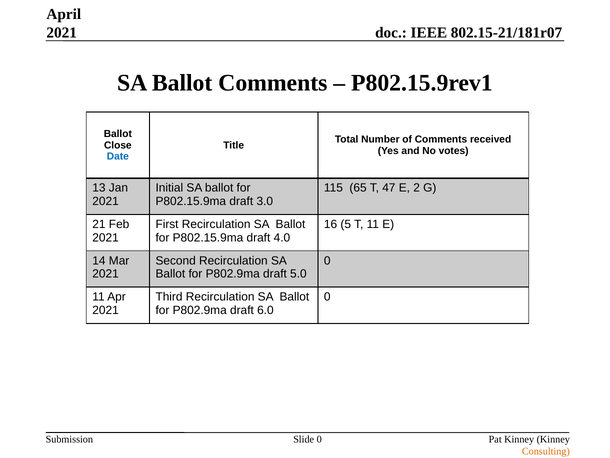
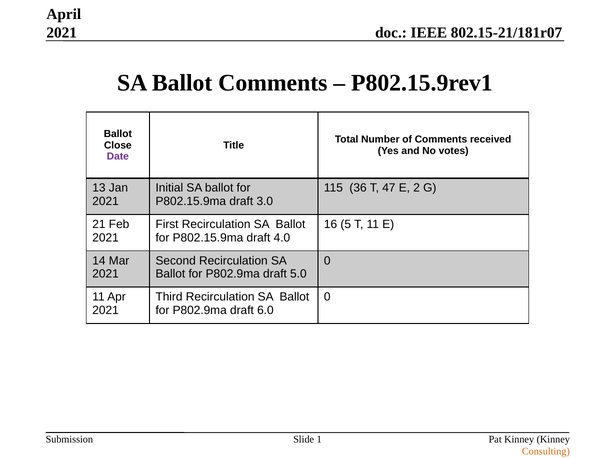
Date colour: blue -> purple
65: 65 -> 36
Slide 0: 0 -> 1
